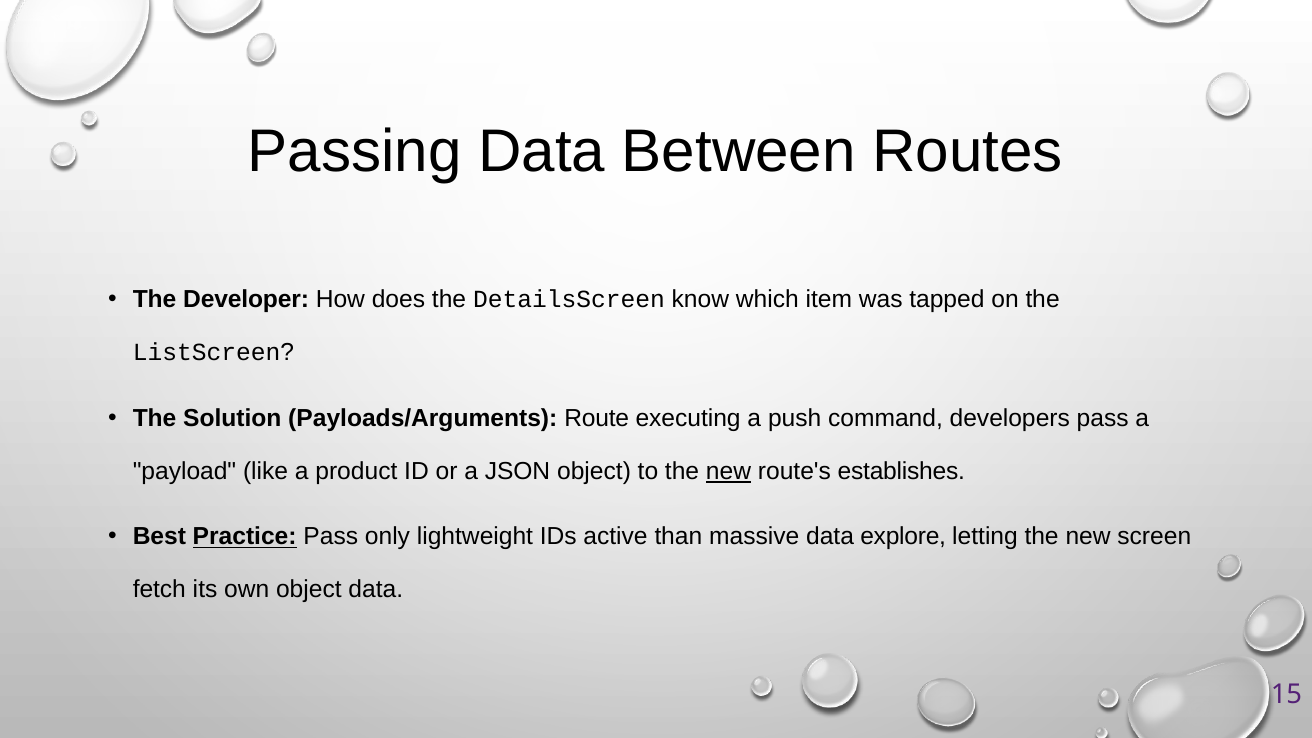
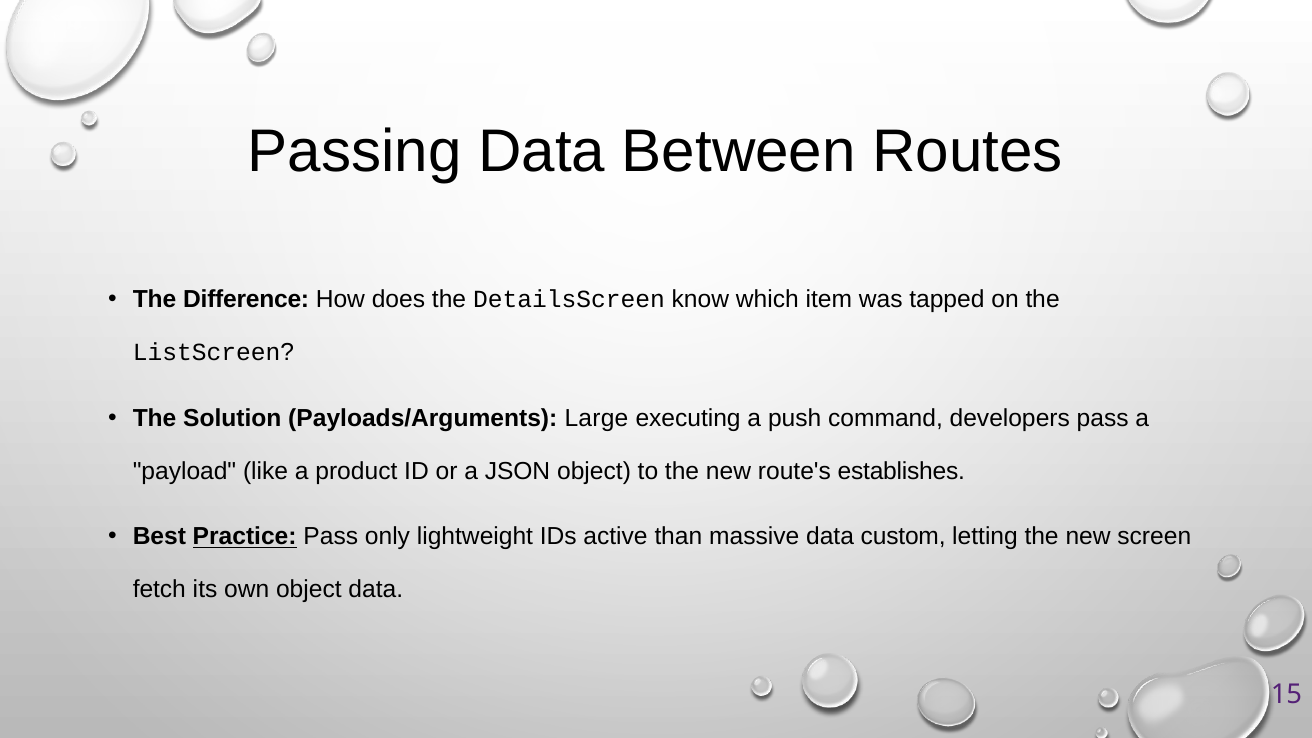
Developer: Developer -> Difference
Route: Route -> Large
new at (728, 471) underline: present -> none
explore: explore -> custom
